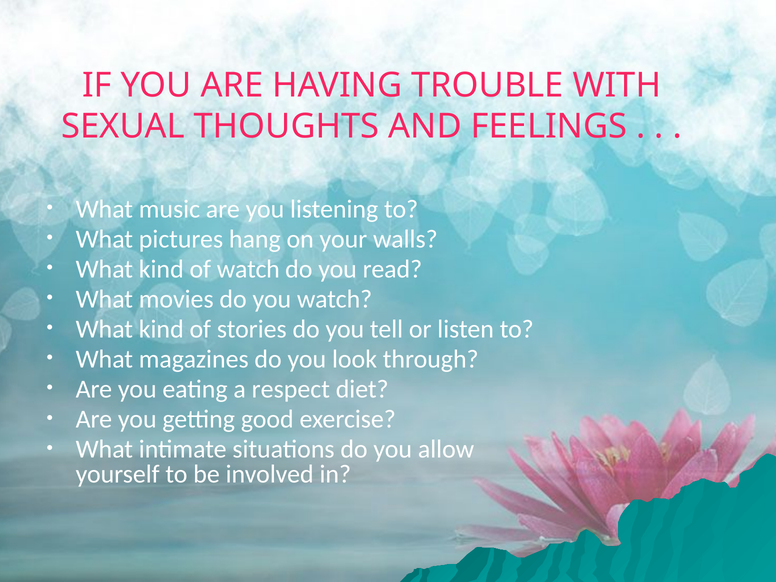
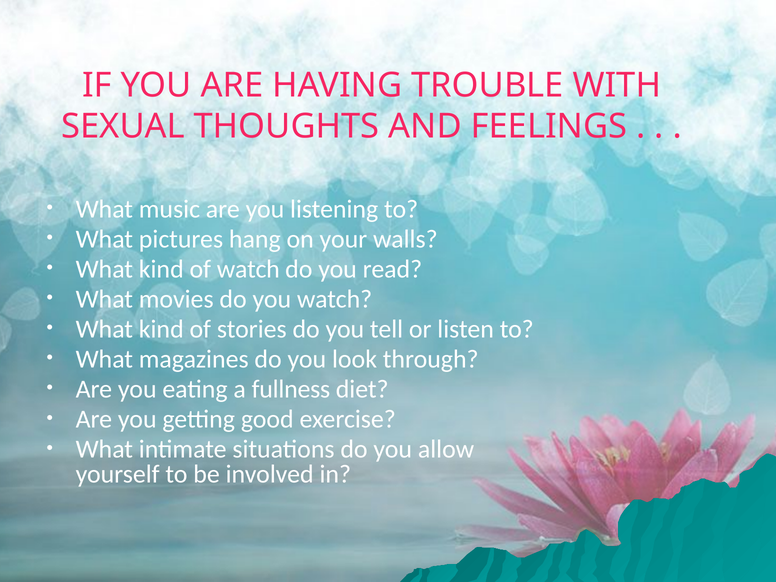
respect: respect -> fullness
